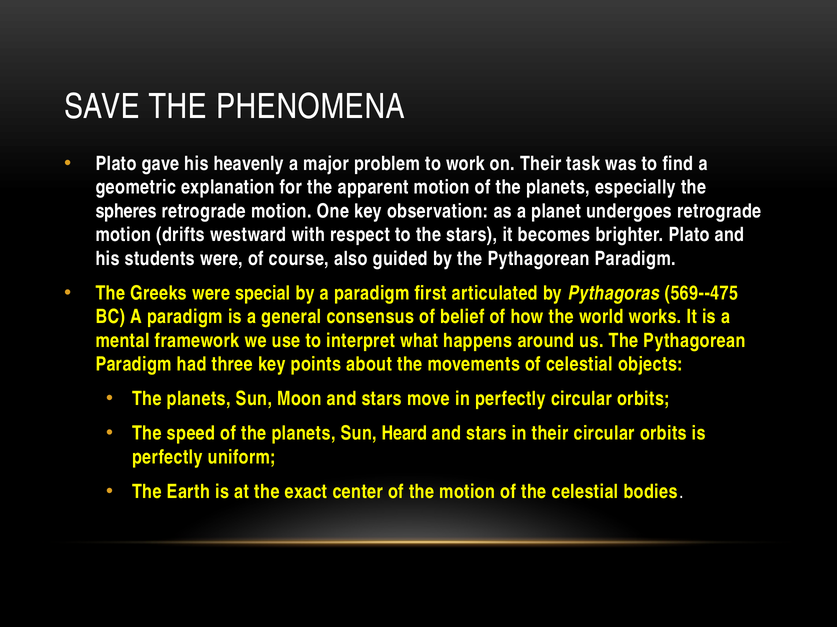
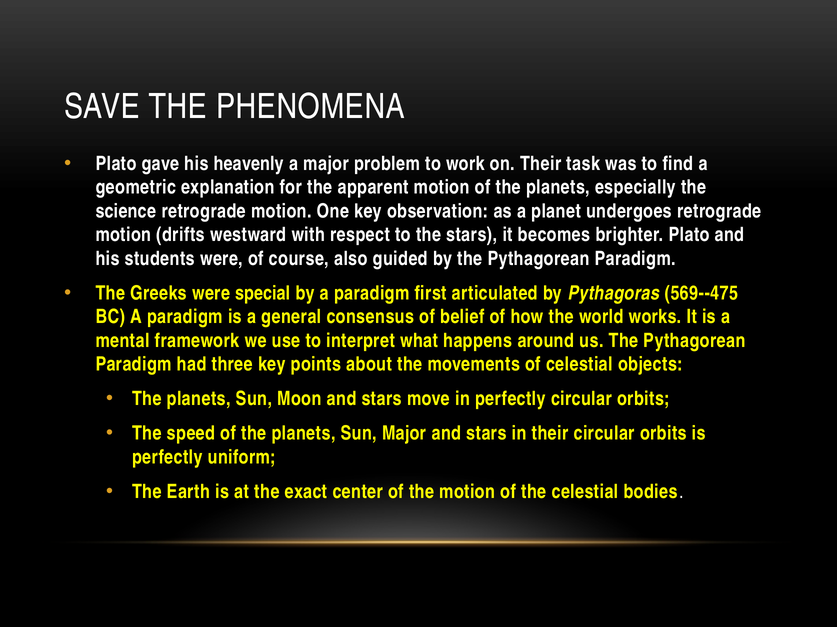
spheres: spheres -> science
Sun Heard: Heard -> Major
